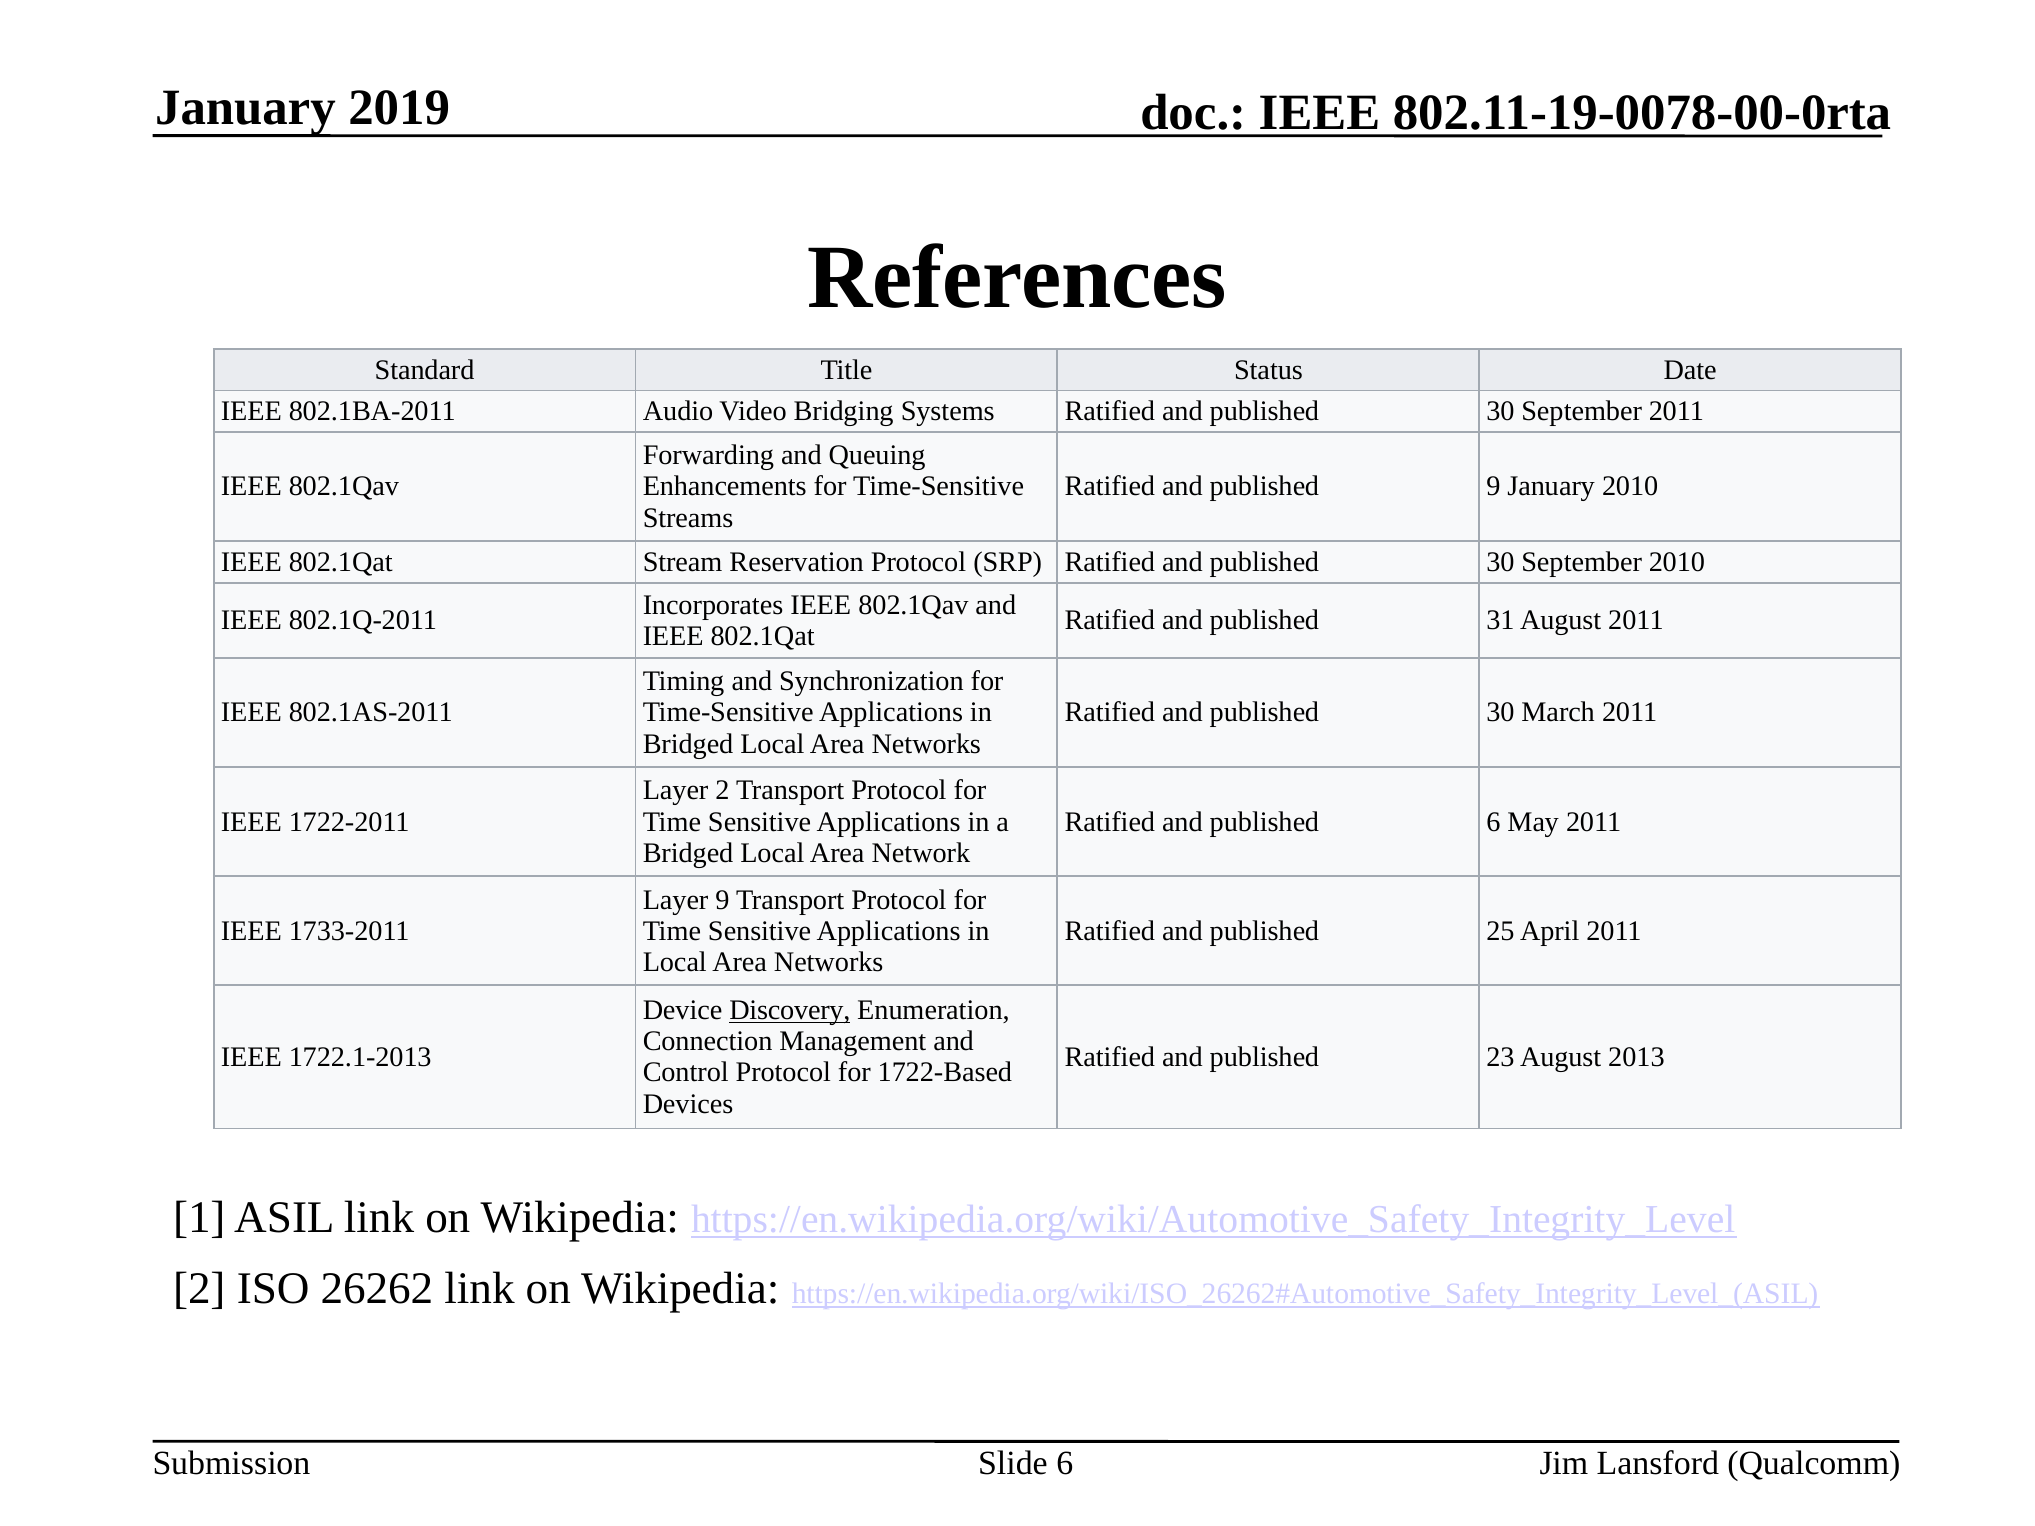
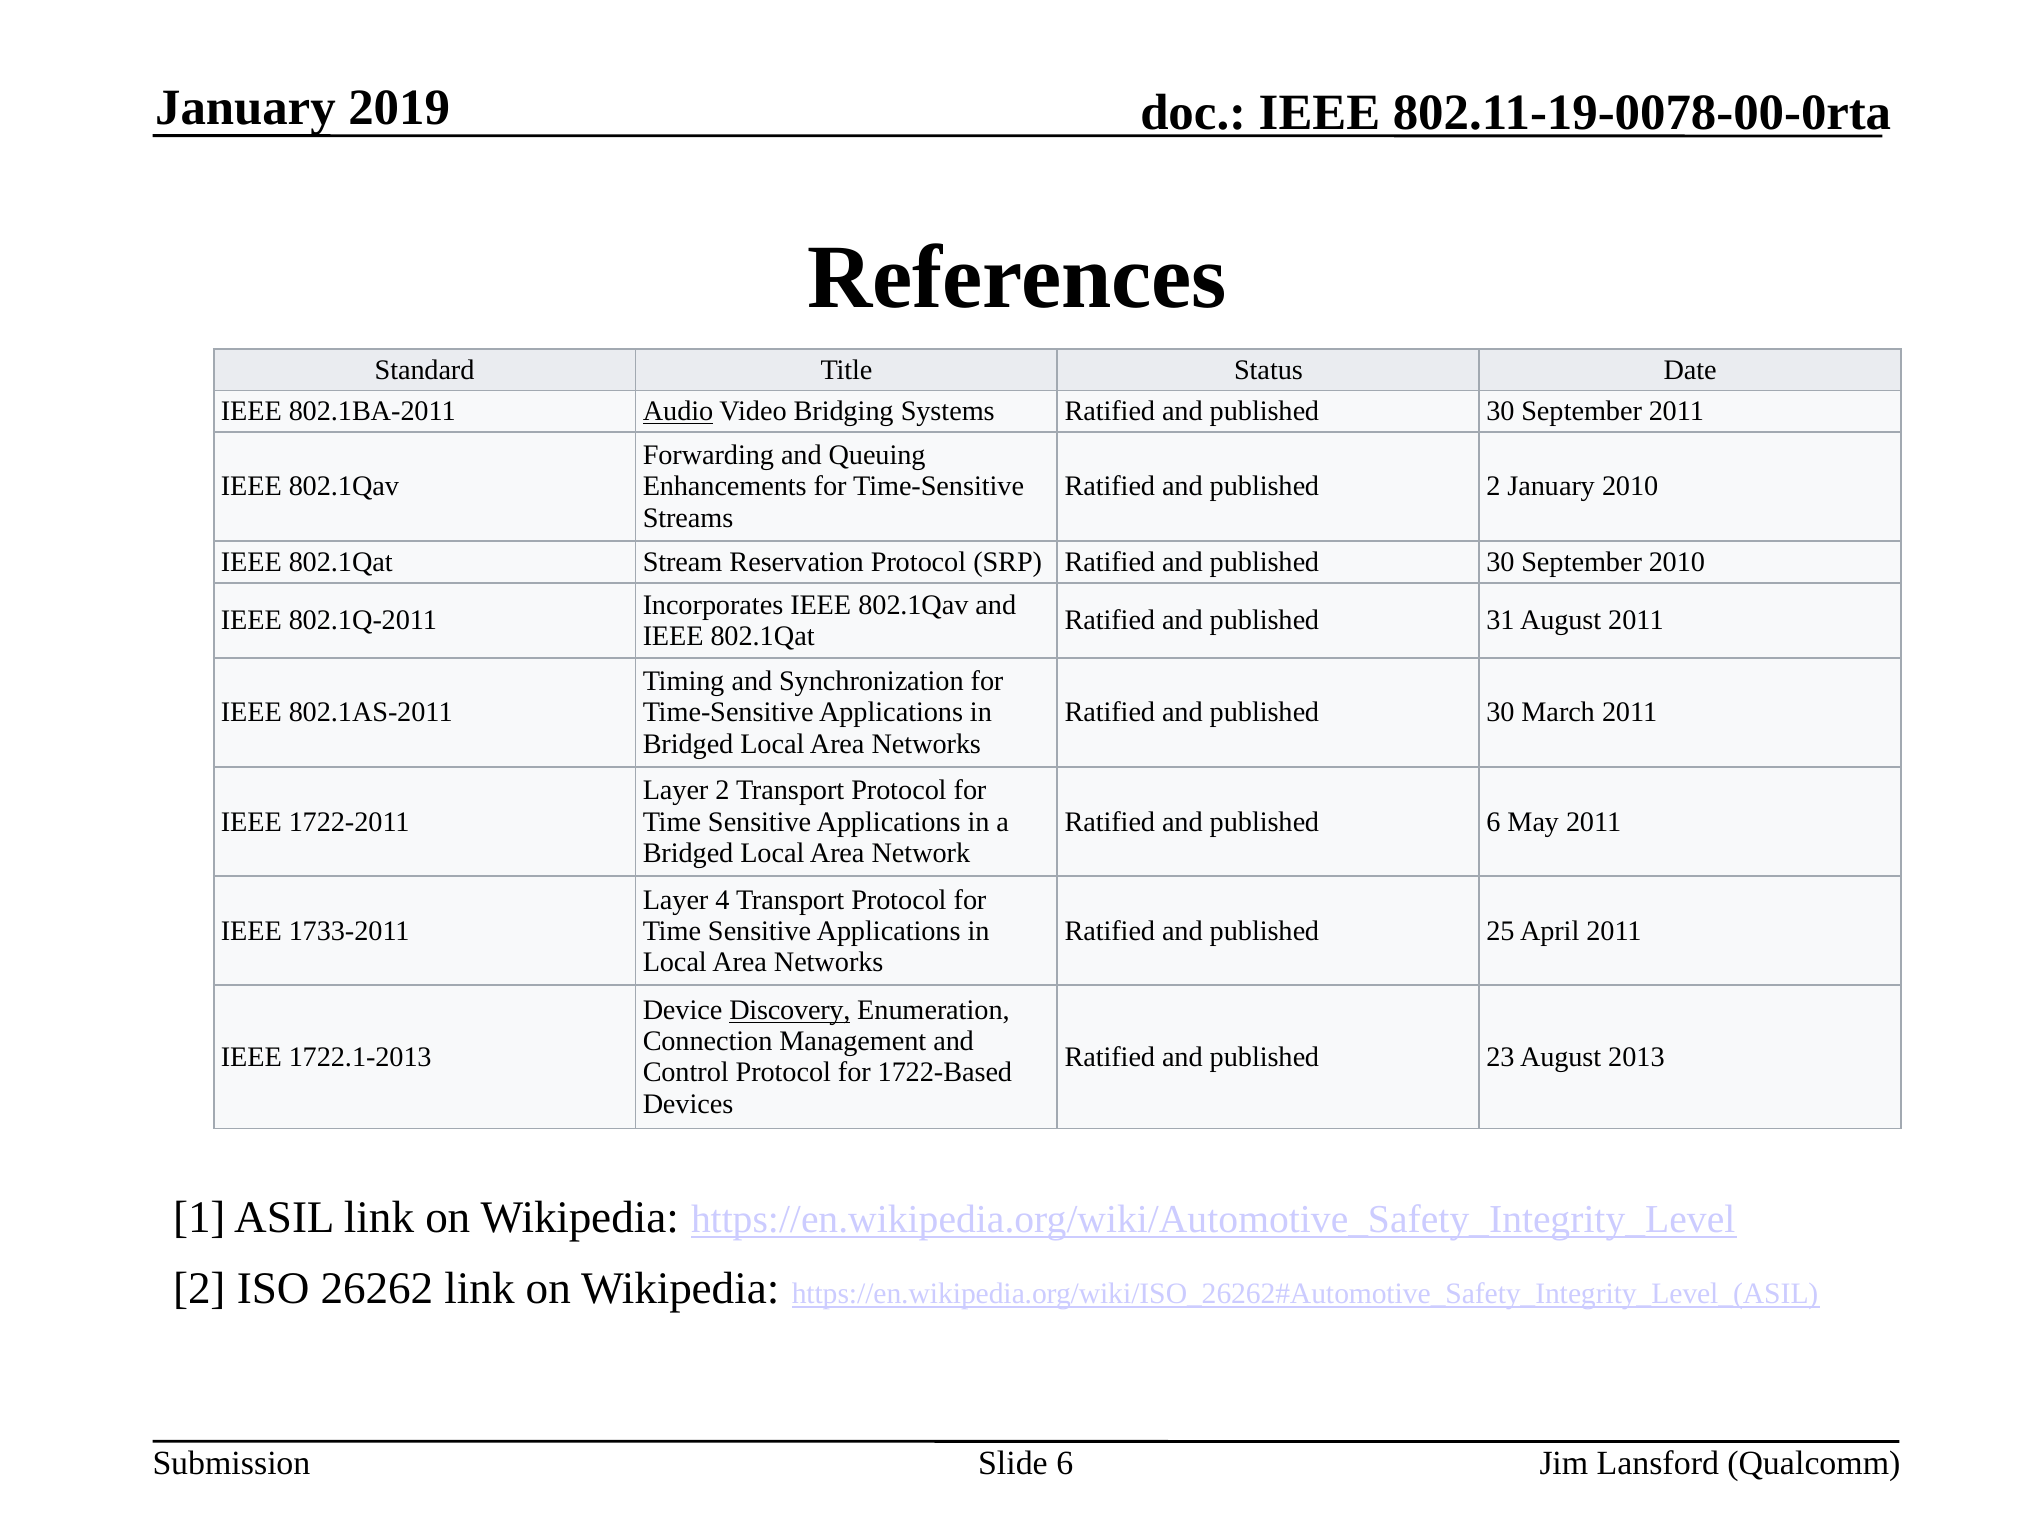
Audio underline: none -> present
published 9: 9 -> 2
Layer 9: 9 -> 4
